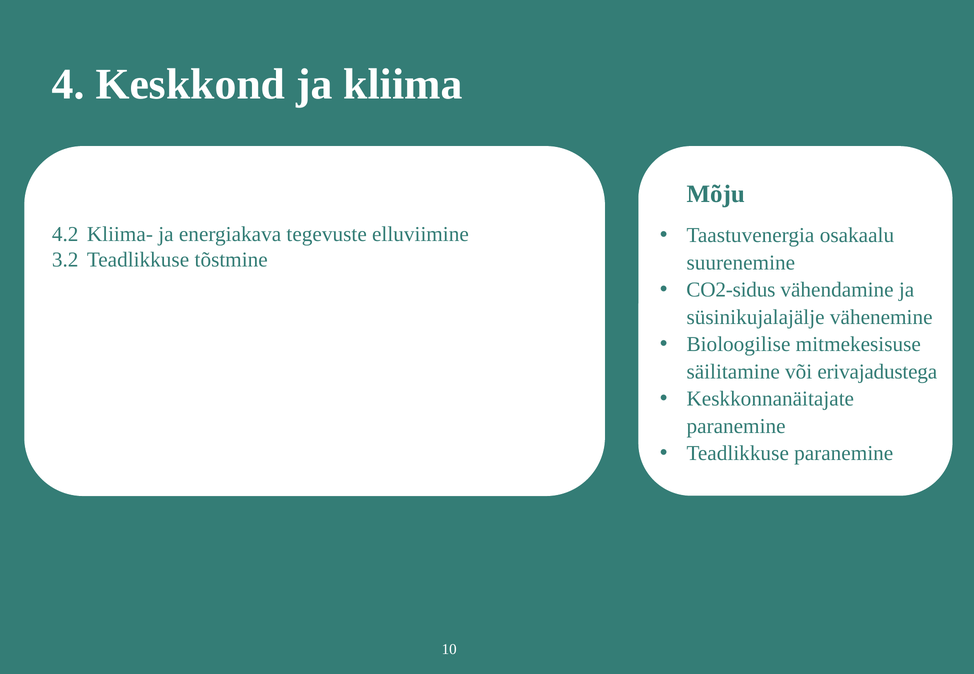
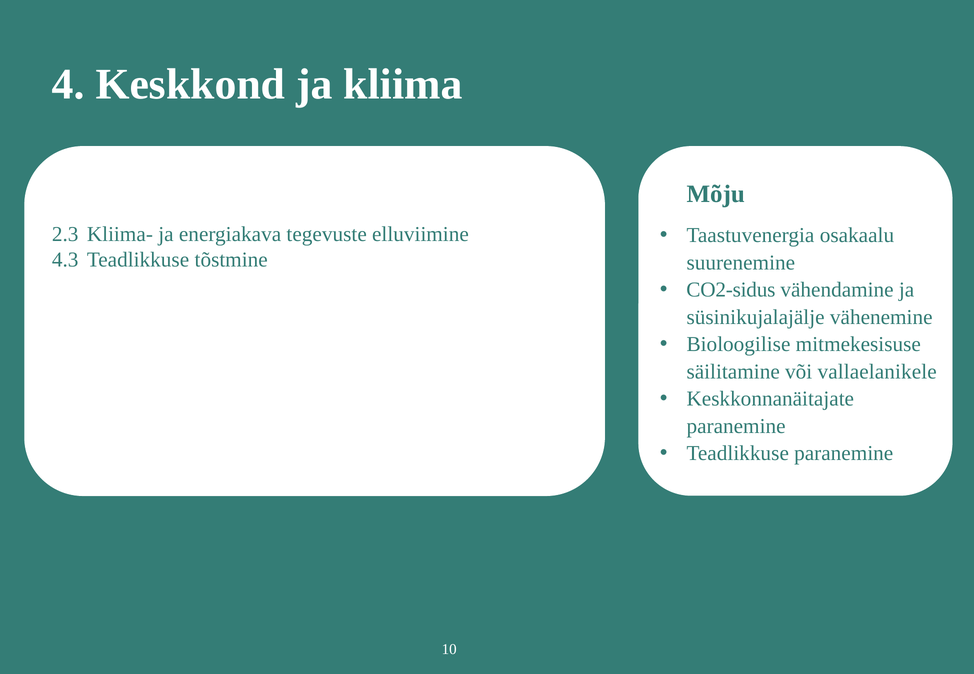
4.2: 4.2 -> 2.3
3.2: 3.2 -> 4.3
erivajadustega: erivajadustega -> vallaelanikele
